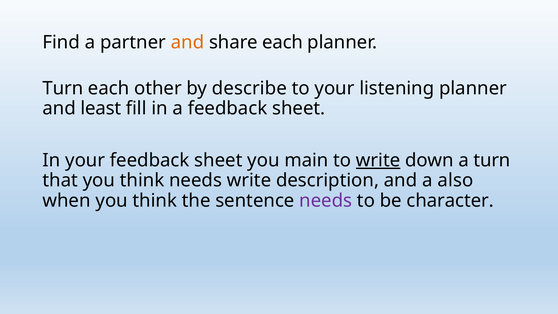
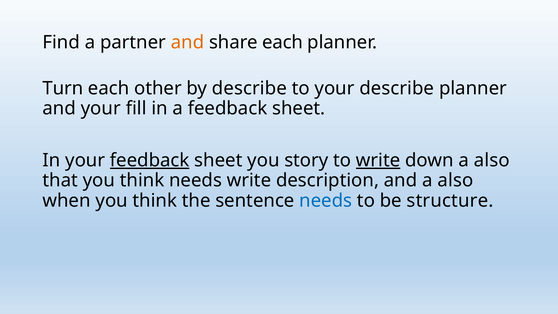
your listening: listening -> describe
and least: least -> your
feedback at (150, 160) underline: none -> present
main: main -> story
down a turn: turn -> also
needs at (326, 200) colour: purple -> blue
character: character -> structure
